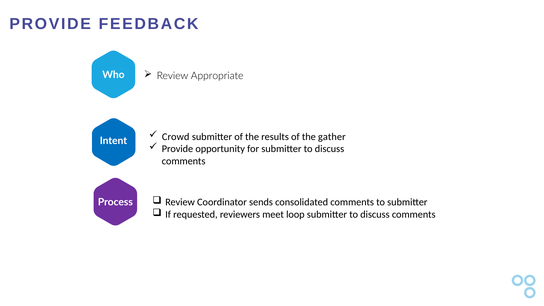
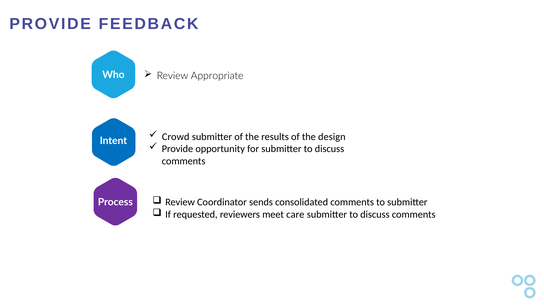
gather: gather -> design
loop: loop -> care
